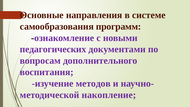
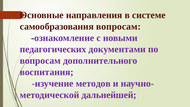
самообразования программ: программ -> вопросам
накопление: накопление -> дальнейшей
